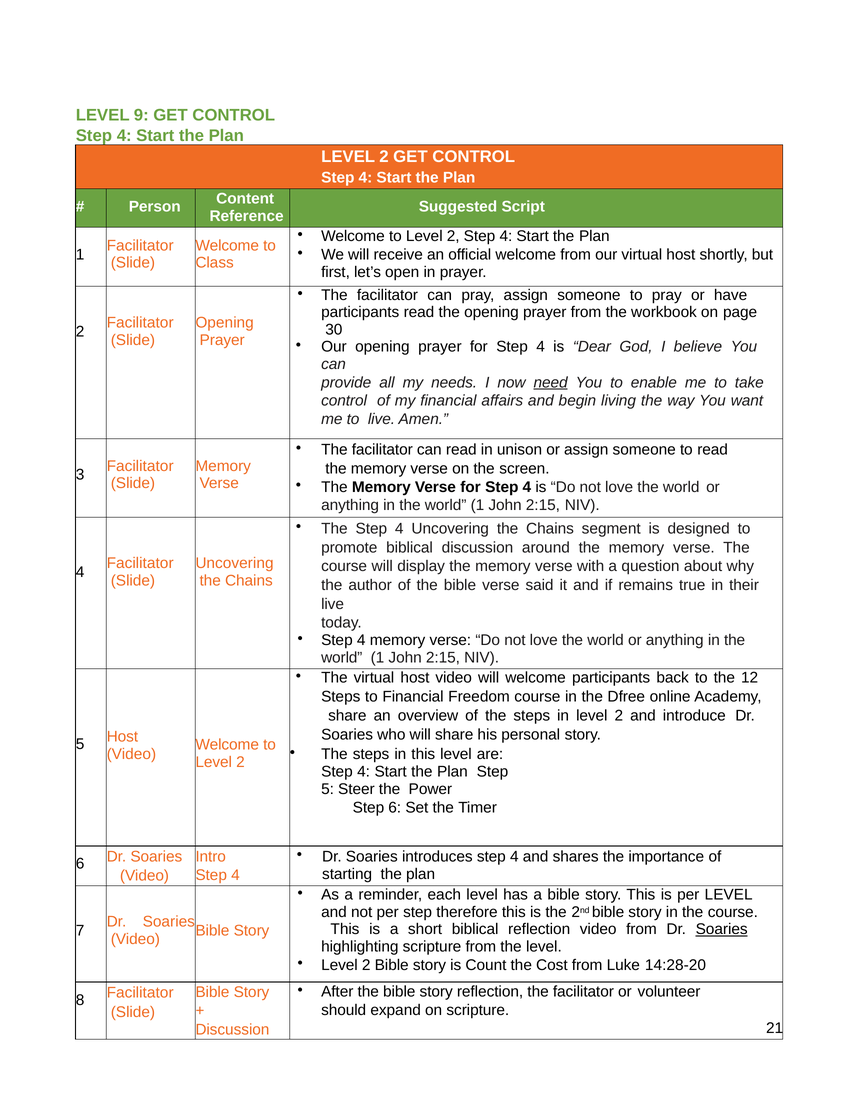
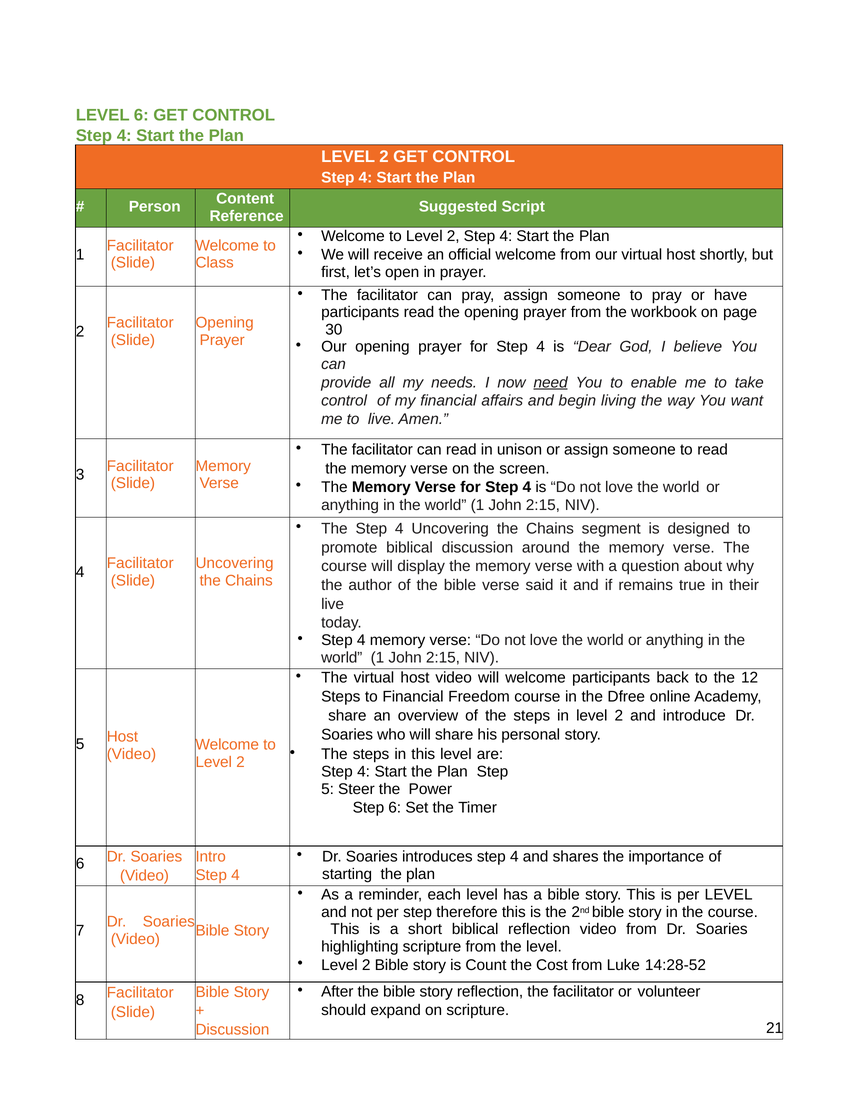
LEVEL 9: 9 -> 6
Soaries at (722, 930) underline: present -> none
14:28-20: 14:28-20 -> 14:28-52
